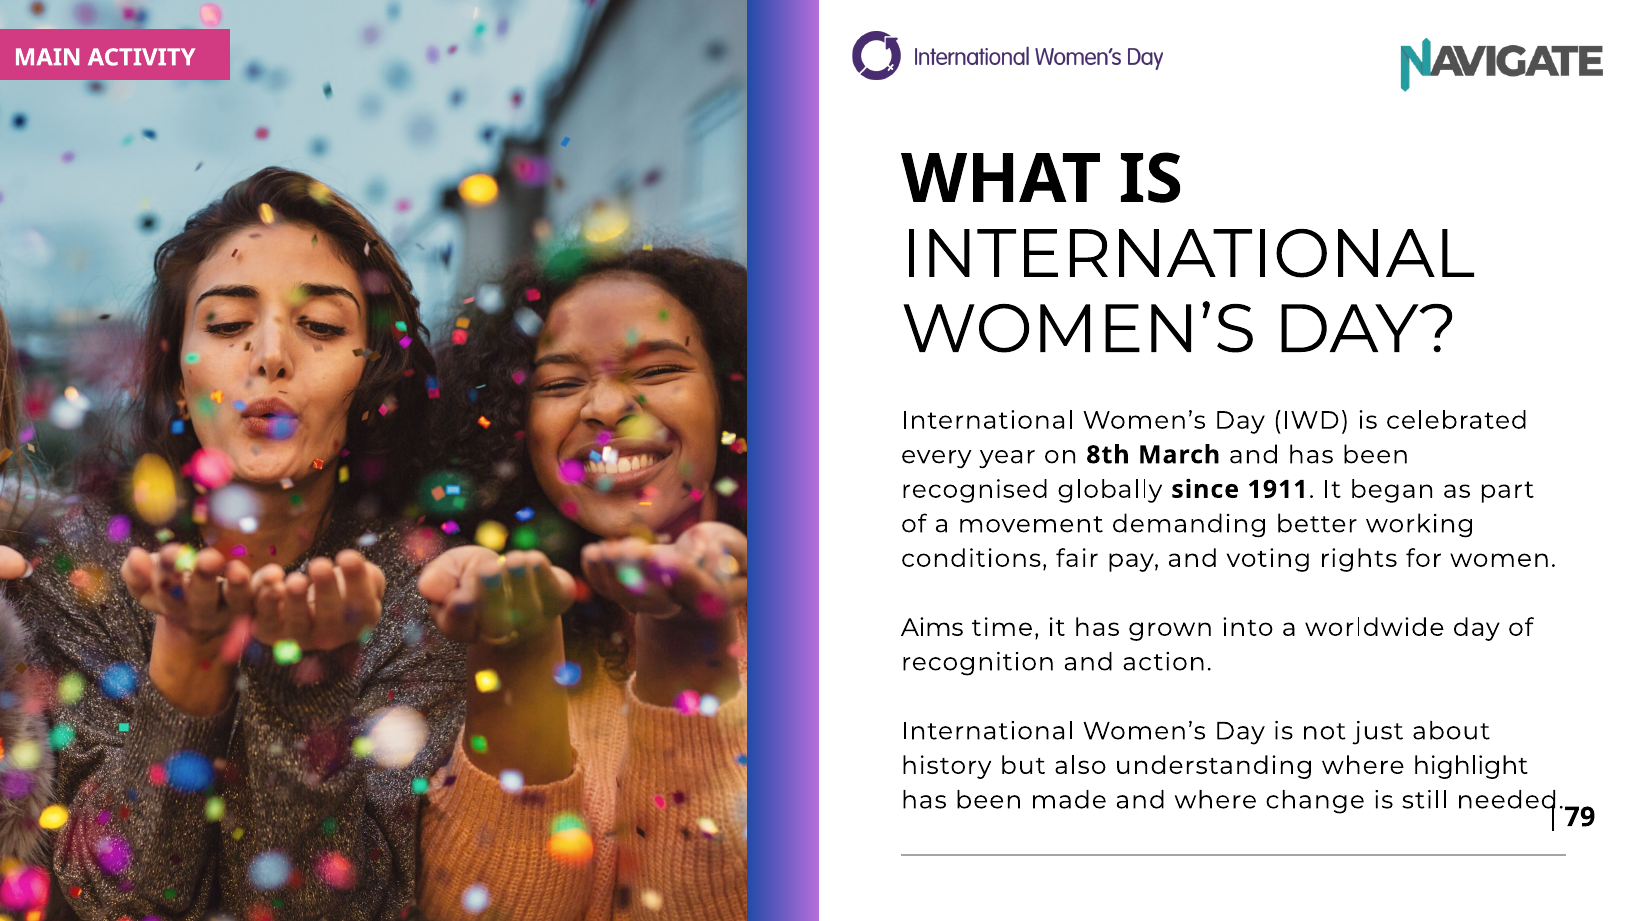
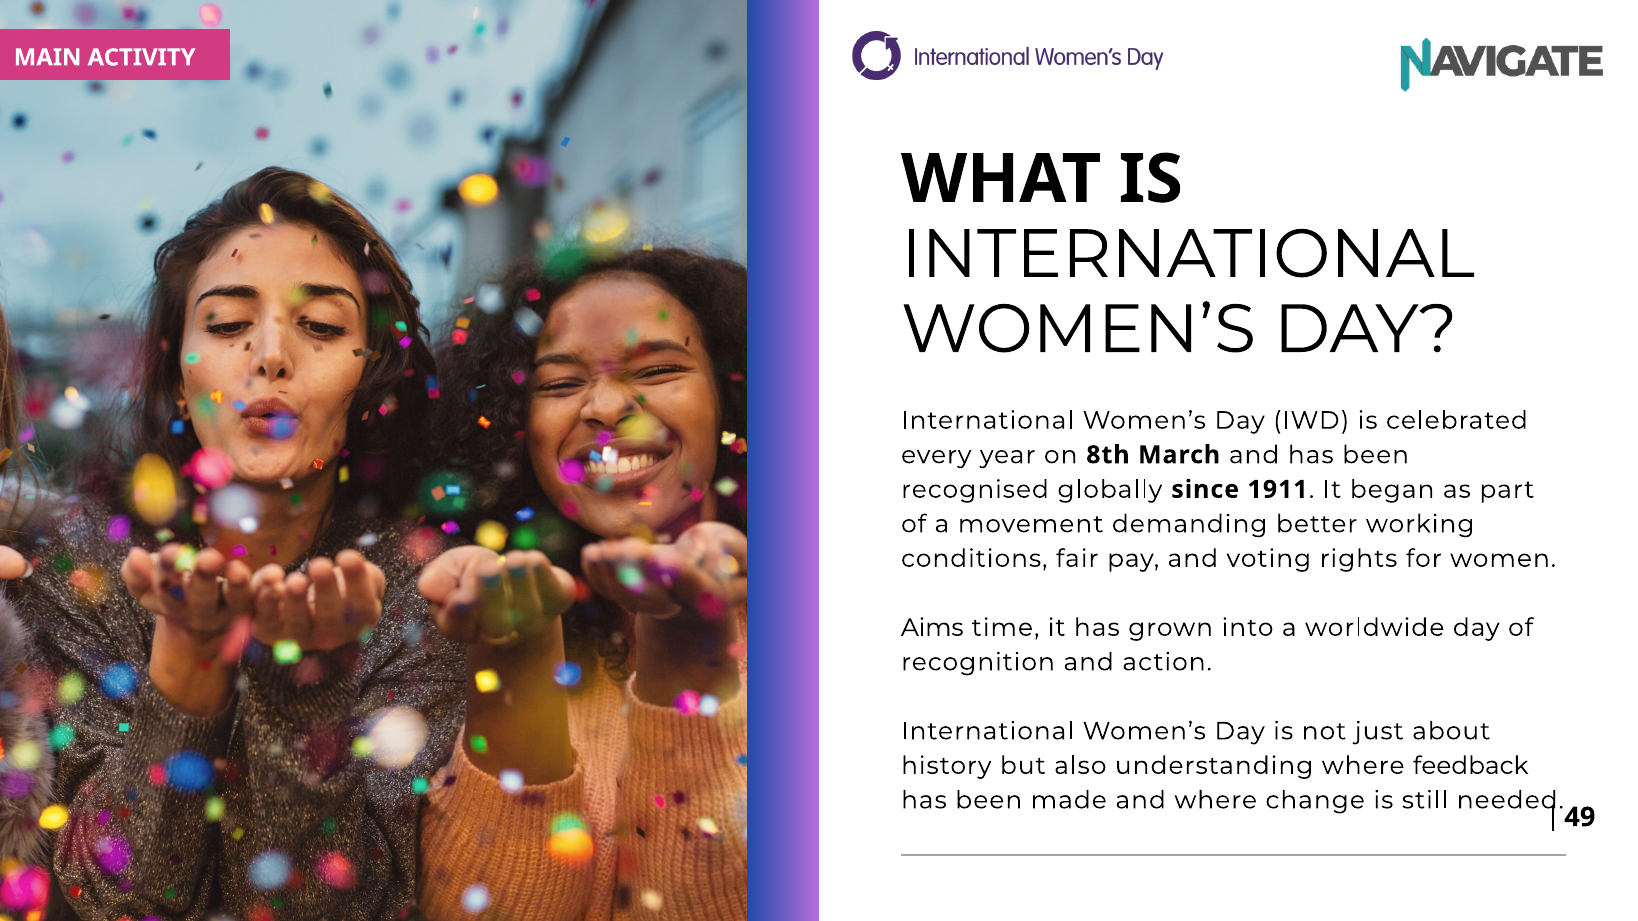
highlight: highlight -> feedback
79: 79 -> 49
